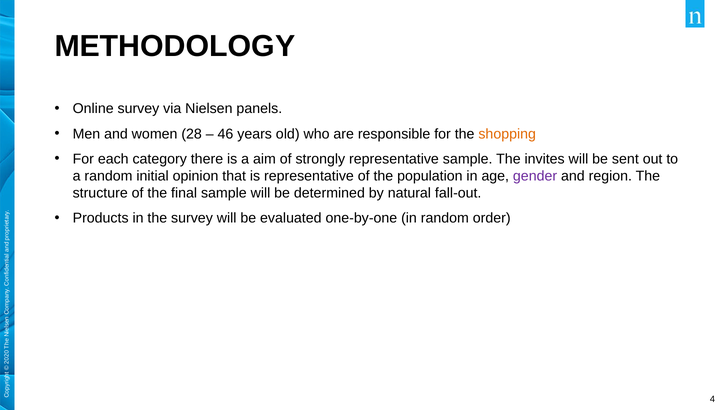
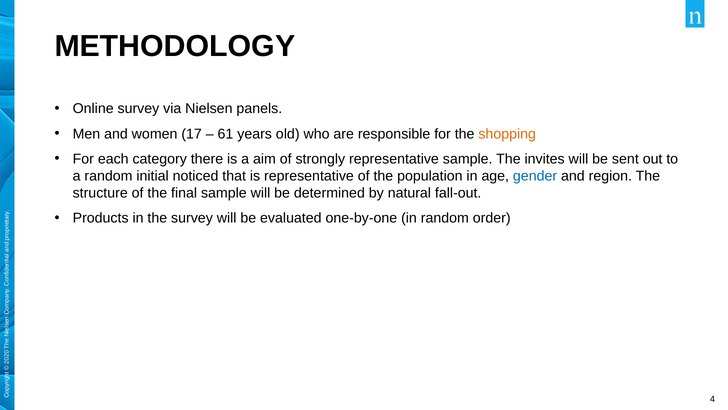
28: 28 -> 17
46: 46 -> 61
opinion: opinion -> noticed
gender colour: purple -> blue
